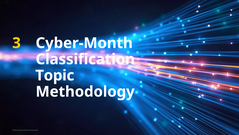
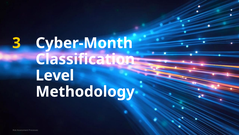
Topic: Topic -> Level
